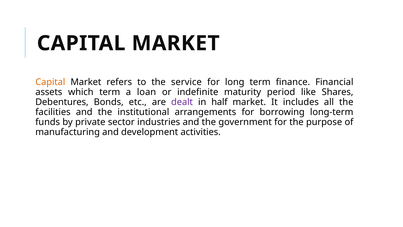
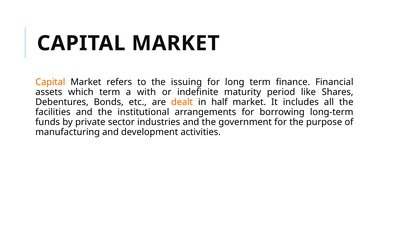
service: service -> issuing
loan: loan -> with
dealt colour: purple -> orange
